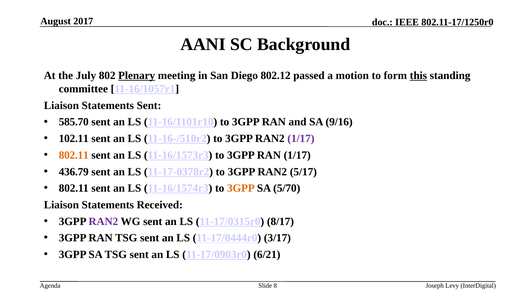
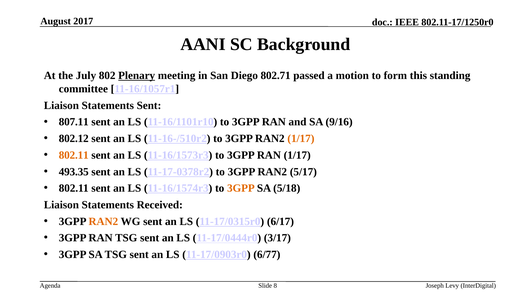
802.12: 802.12 -> 802.71
this underline: present -> none
585.70: 585.70 -> 807.11
102.11: 102.11 -> 802.12
1/17 at (301, 139) colour: purple -> orange
436.79: 436.79 -> 493.35
5/70: 5/70 -> 5/18
RAN2 at (103, 222) colour: purple -> orange
8/17: 8/17 -> 6/17
6/21: 6/21 -> 6/77
